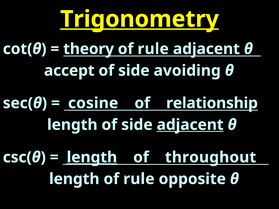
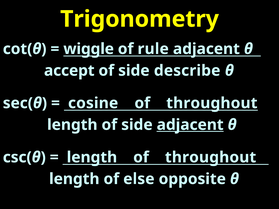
Trigonometry underline: present -> none
theory: theory -> wiggle
avoiding: avoiding -> describe
relationship at (212, 103): relationship -> throughout
length at (92, 157) underline: present -> none
length of rule: rule -> else
